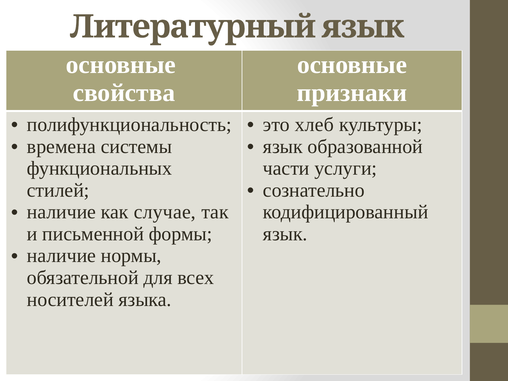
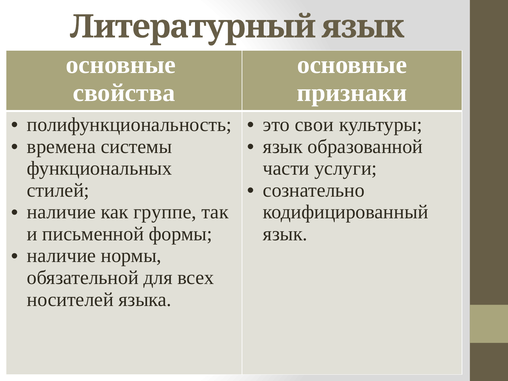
хлеб: хлеб -> свои
случае: случае -> группе
